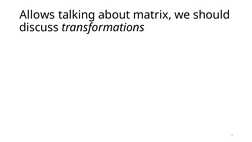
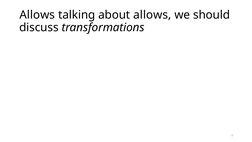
about matrix: matrix -> allows
